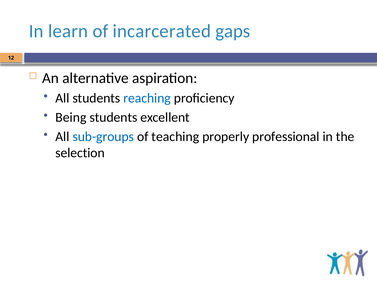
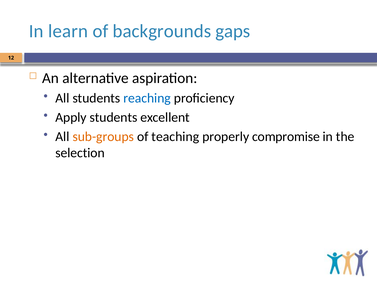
incarcerated: incarcerated -> backgrounds
Being: Being -> Apply
sub-groups colour: blue -> orange
professional: professional -> compromise
